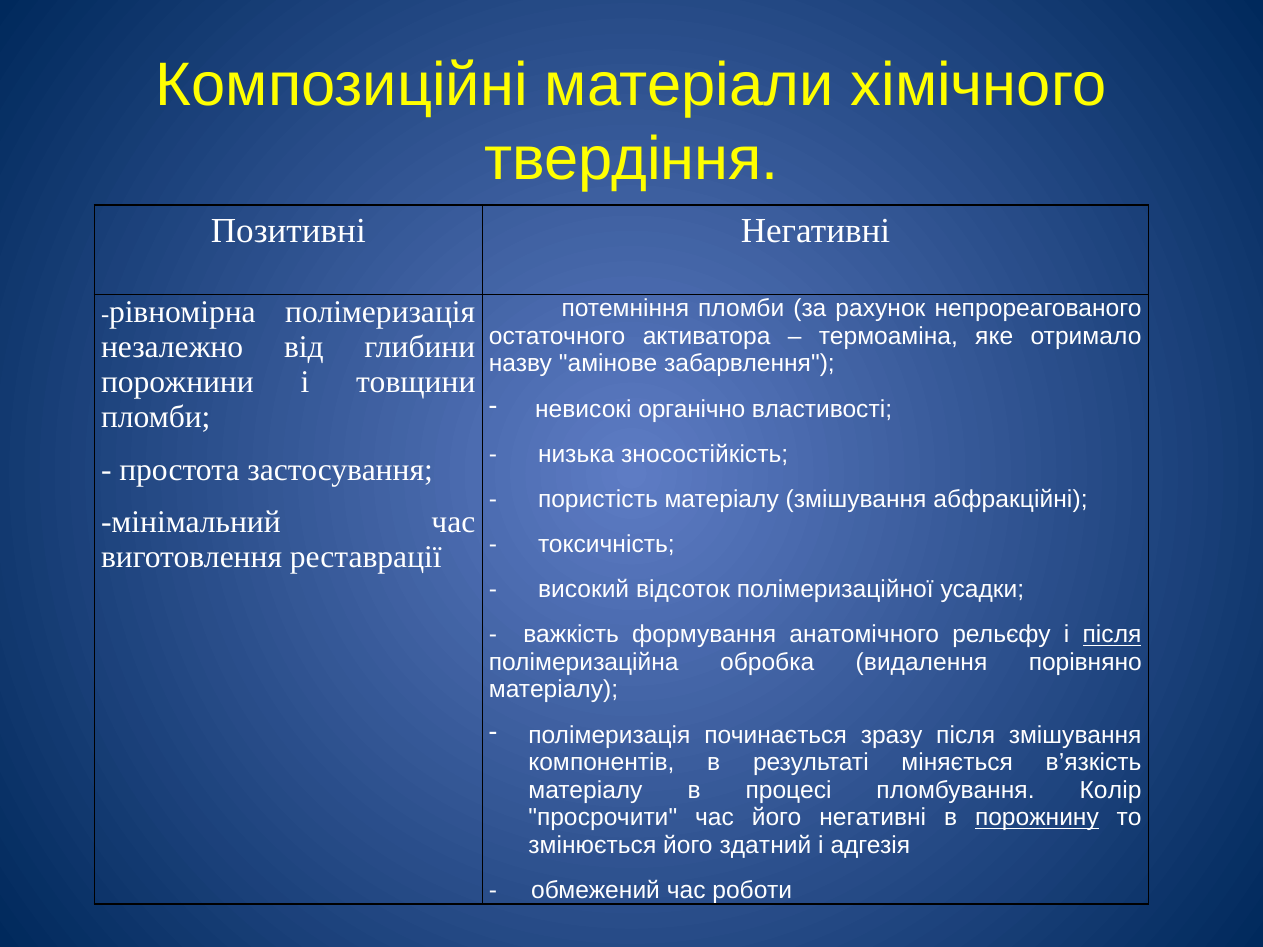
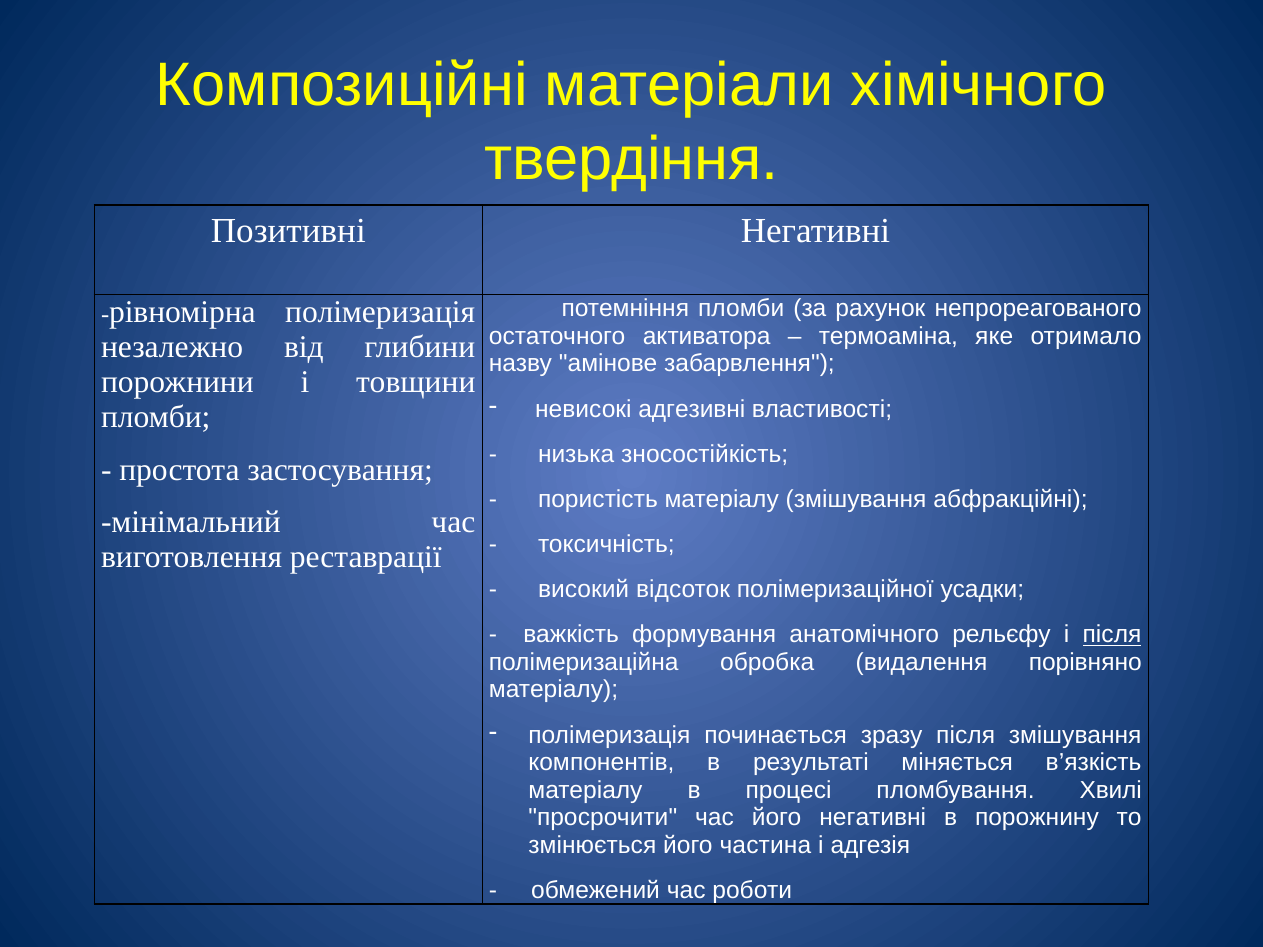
органічно: органічно -> адгезивні
Колір: Колір -> Хвилі
порожнину underline: present -> none
здатний: здатний -> частина
